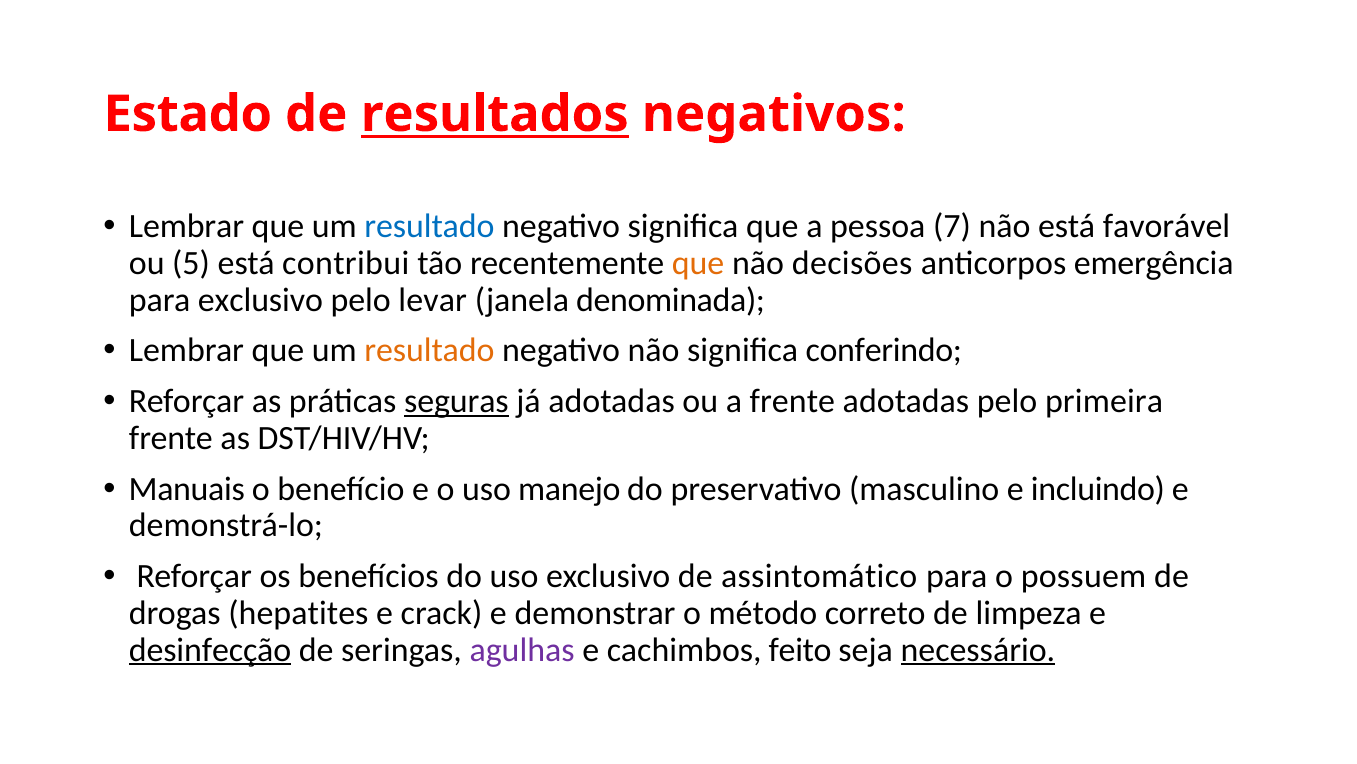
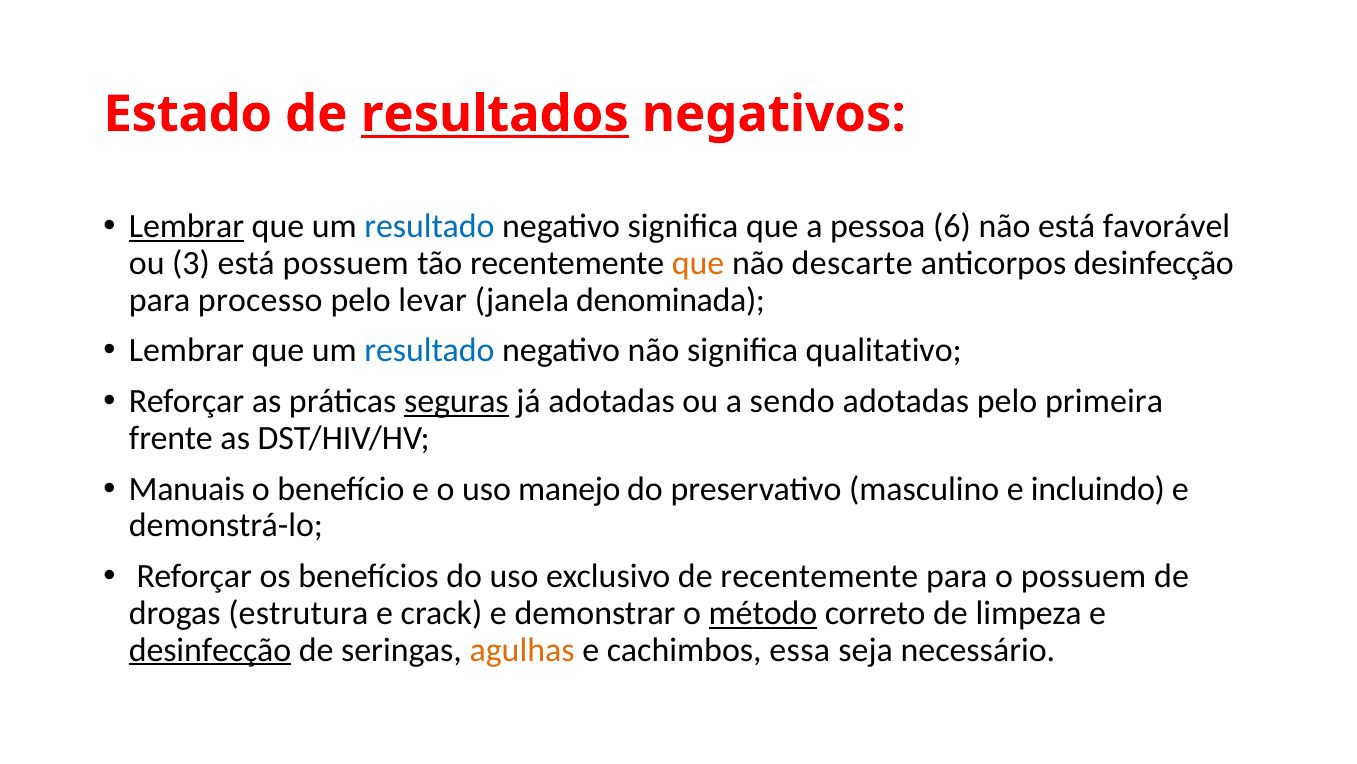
Lembrar at (187, 226) underline: none -> present
7: 7 -> 6
5: 5 -> 3
está contribui: contribui -> possuem
decisões: decisões -> descarte
anticorpos emergência: emergência -> desinfecção
para exclusivo: exclusivo -> processo
resultado at (429, 350) colour: orange -> blue
conferindo: conferindo -> qualitativo
a frente: frente -> sendo
de assintomático: assintomático -> recentemente
hepatites: hepatites -> estrutura
método underline: none -> present
agulhas colour: purple -> orange
feito: feito -> essa
necessário underline: present -> none
